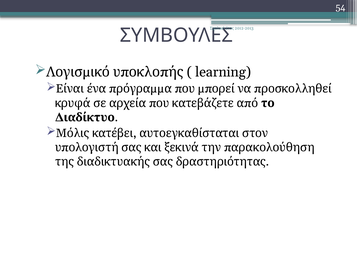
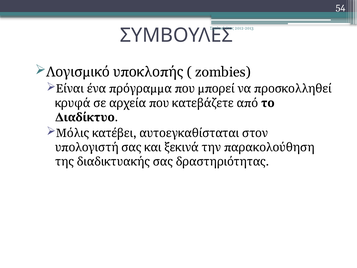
learning: learning -> zombies
